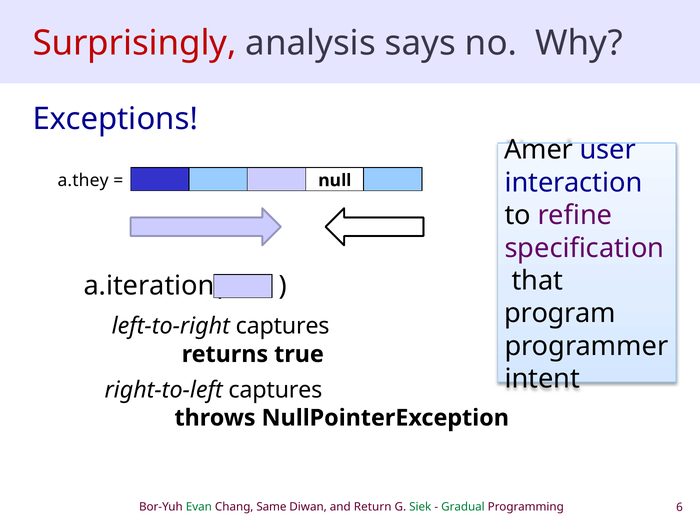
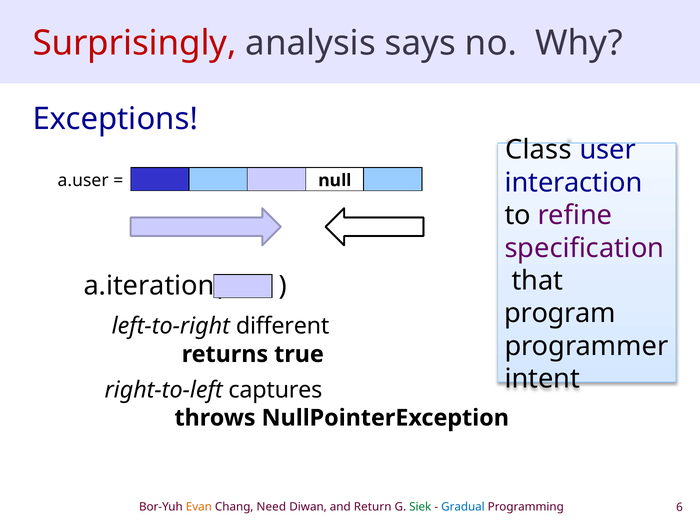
Amer: Amer -> Class
a.they: a.they -> a.user
left-to-right captures: captures -> different
Evan colour: green -> orange
Same: Same -> Need
Gradual colour: green -> blue
